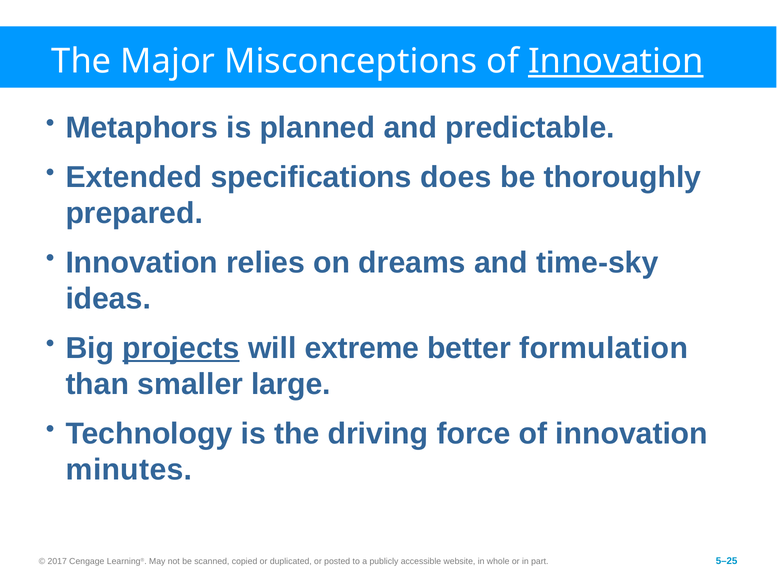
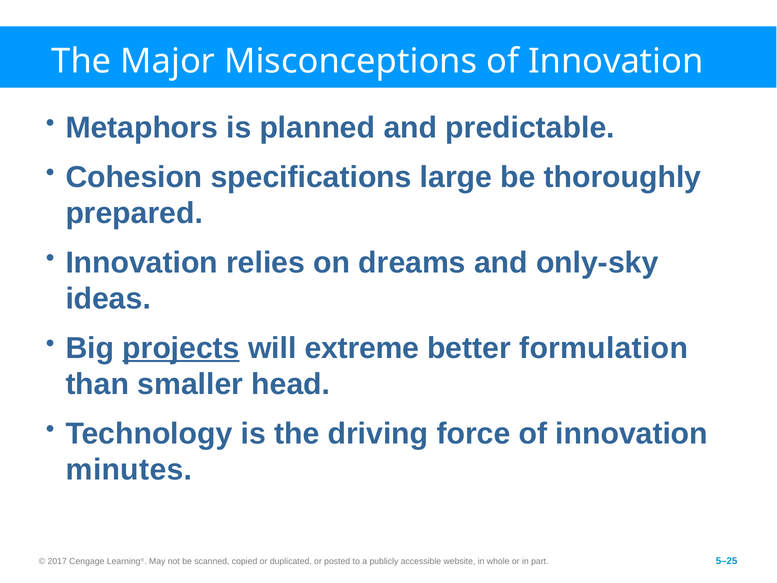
Innovation at (616, 61) underline: present -> none
Extended: Extended -> Cohesion
does: does -> large
time-sky: time-sky -> only-sky
large: large -> head
